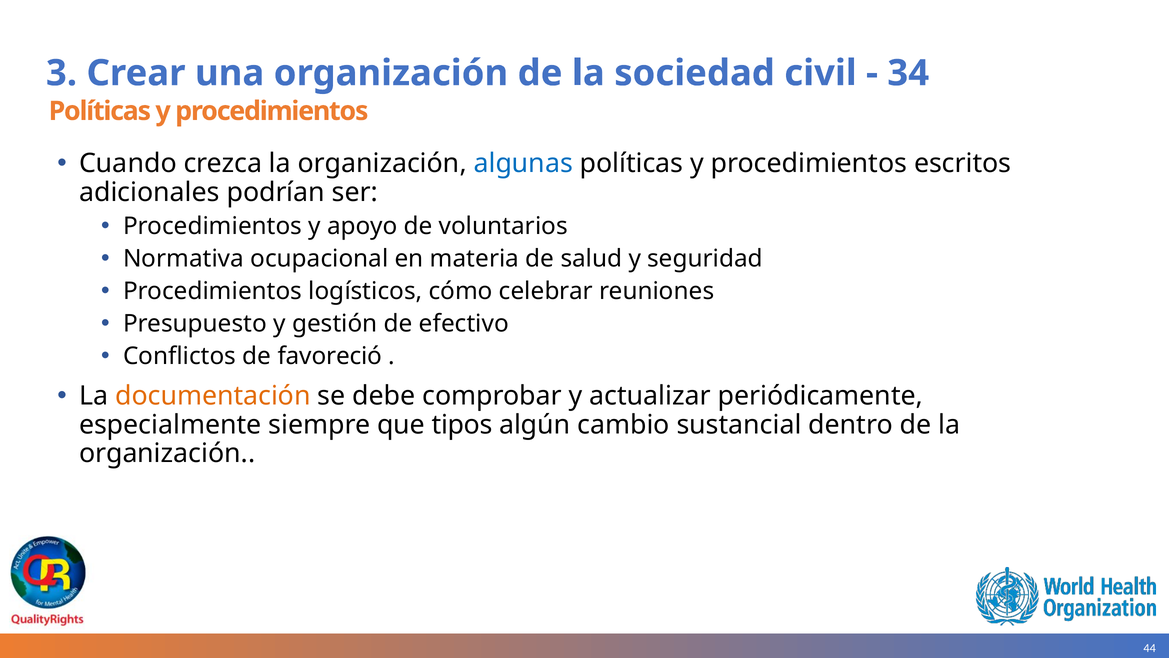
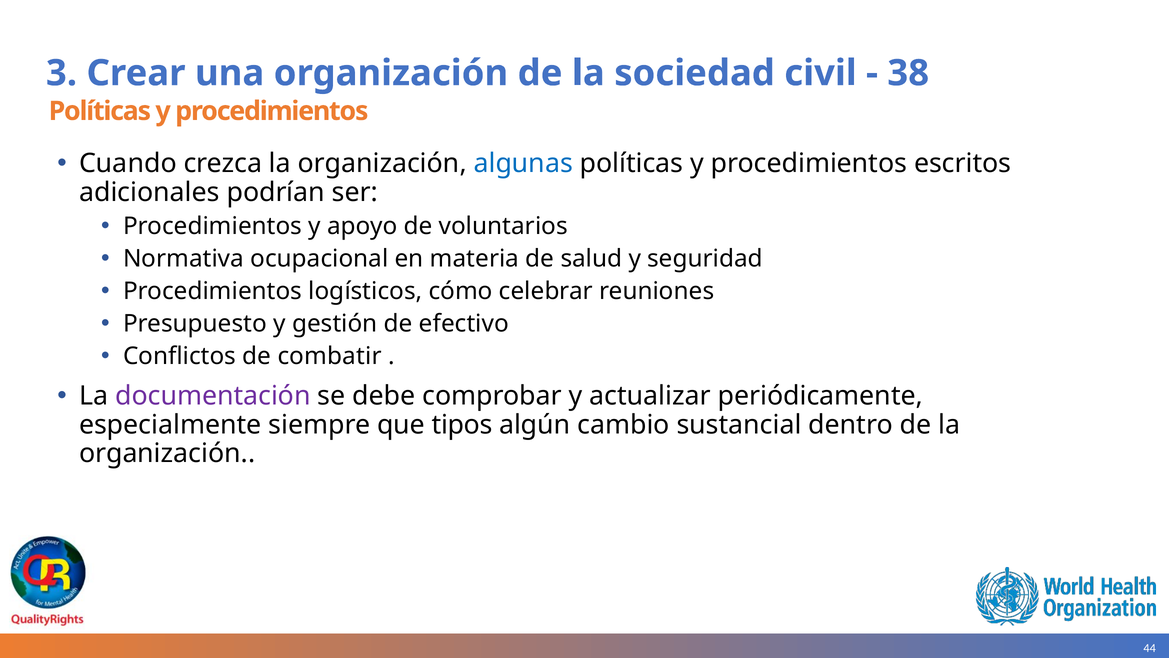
34: 34 -> 38
favoreció: favoreció -> combatir
documentación colour: orange -> purple
